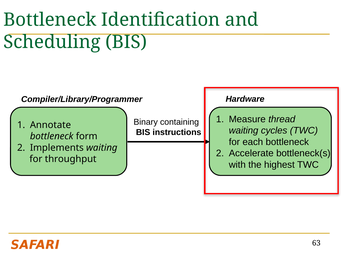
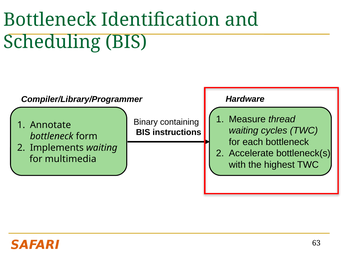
throughput: throughput -> multimedia
